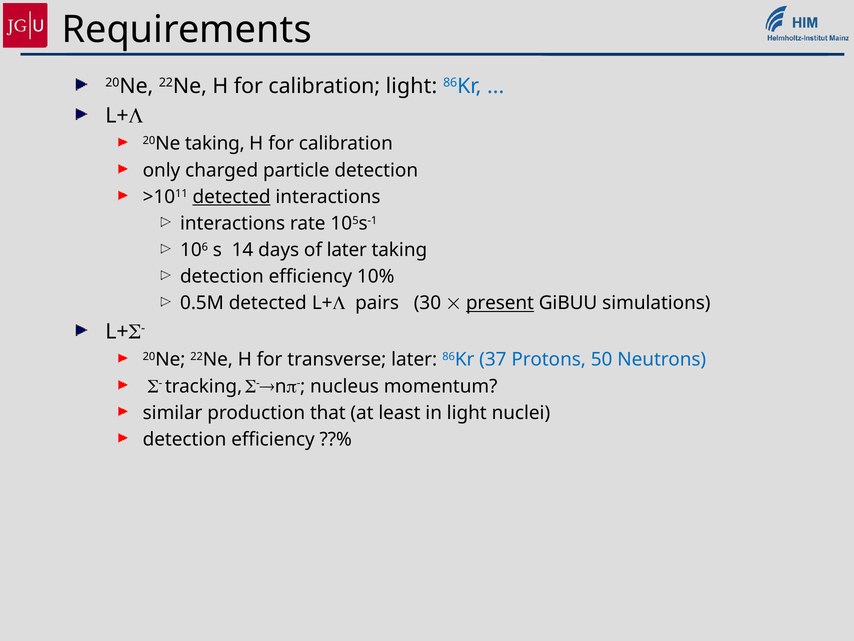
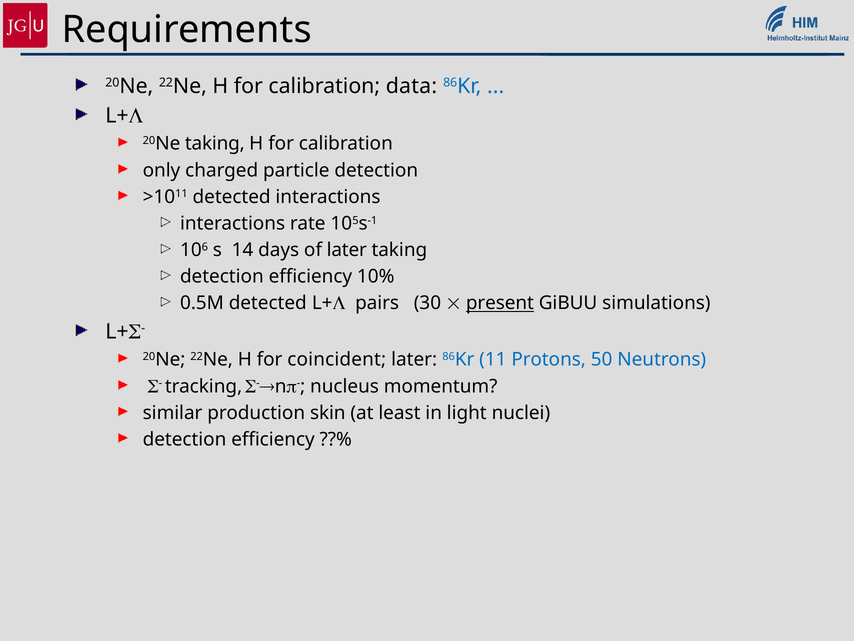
calibration light: light -> data
detected at (232, 197) underline: present -> none
transverse: transverse -> coincident
37: 37 -> 11
production that: that -> skin
